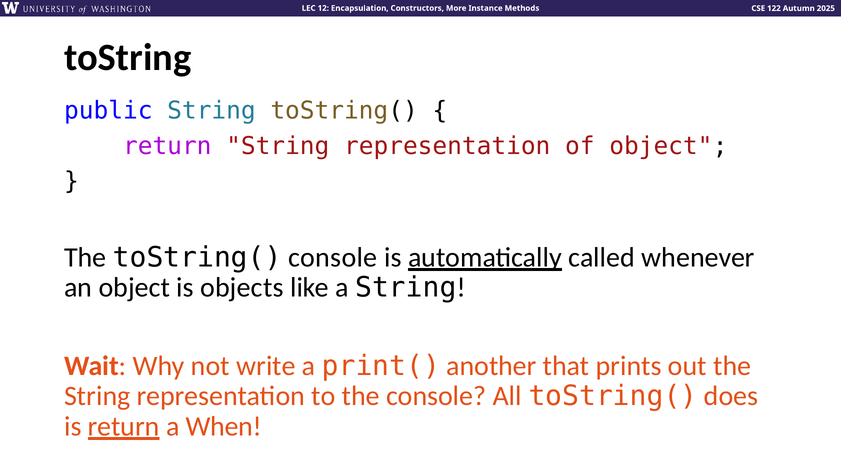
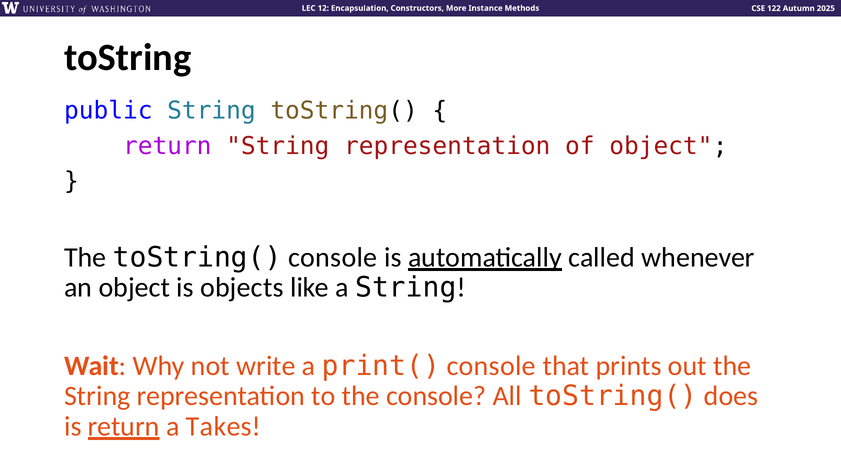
print( another: another -> console
When: When -> Takes
